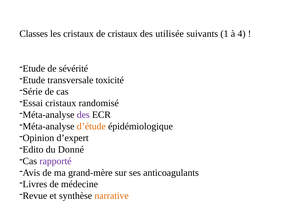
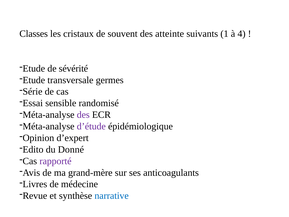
de cristaux: cristaux -> souvent
utilisée: utilisée -> atteinte
toxicité: toxicité -> germes
Essai cristaux: cristaux -> sensible
d’étude colour: orange -> purple
narrative colour: orange -> blue
